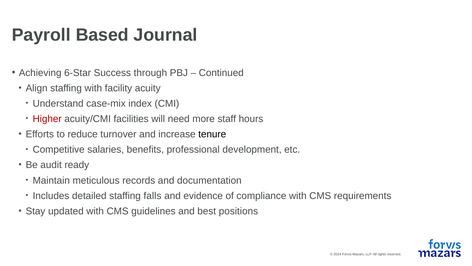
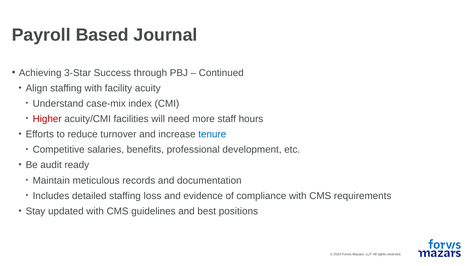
6-Star: 6-Star -> 3-Star
tenure colour: black -> blue
falls: falls -> loss
